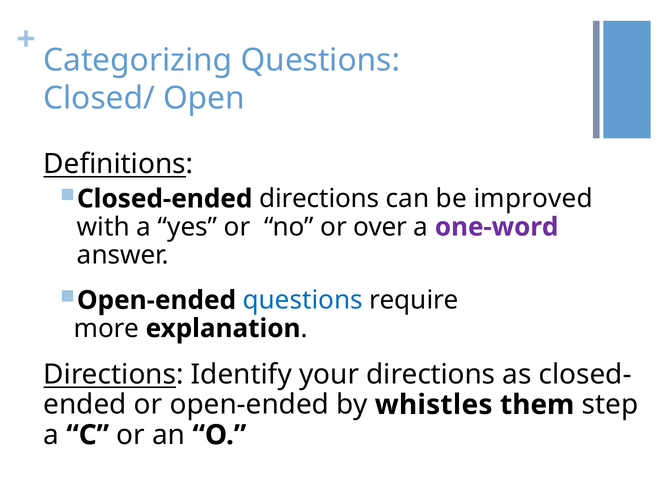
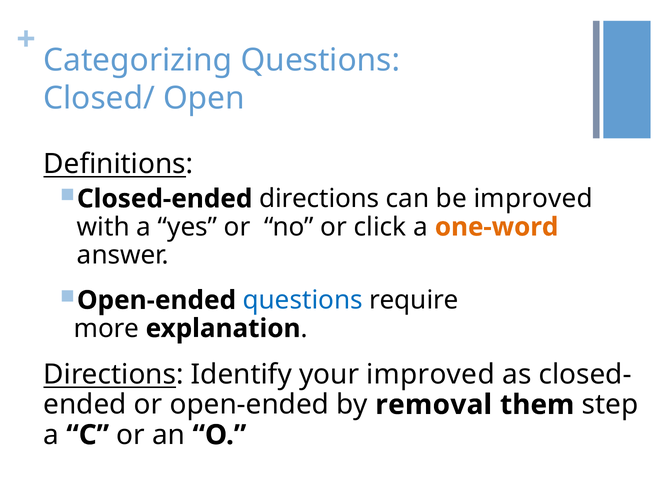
over: over -> click
one-word colour: purple -> orange
your directions: directions -> improved
whistles: whistles -> removal
